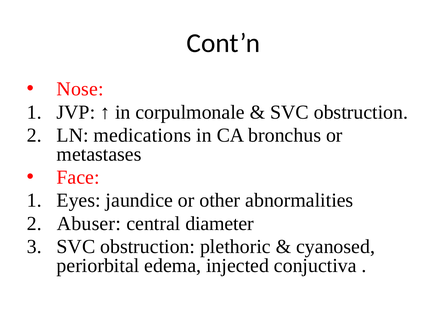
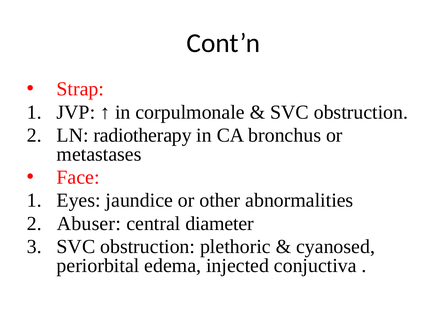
Nose: Nose -> Strap
medications: medications -> radiotherapy
